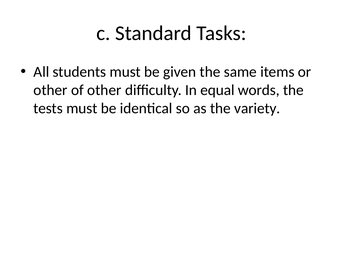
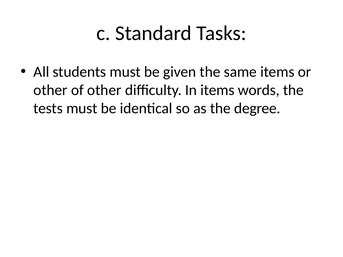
In equal: equal -> items
variety: variety -> degree
